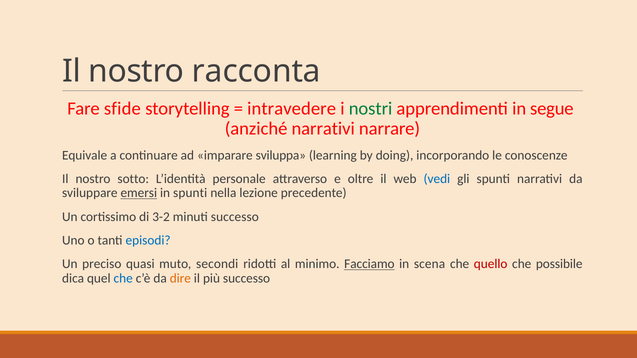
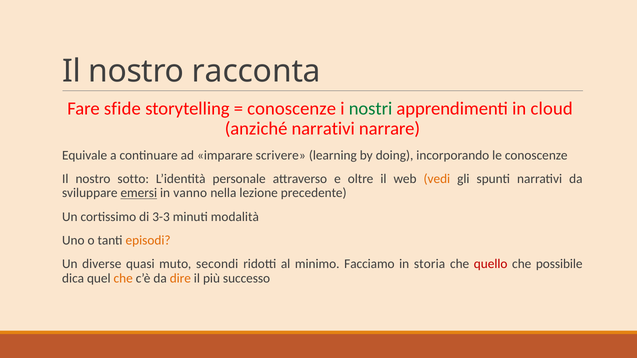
intravedere at (292, 109): intravedere -> conoscenze
segue: segue -> cloud
sviluppa: sviluppa -> scrivere
vedi colour: blue -> orange
in spunti: spunti -> vanno
3-2: 3-2 -> 3-3
minuti successo: successo -> modalità
episodi colour: blue -> orange
preciso: preciso -> diverse
Facciamo underline: present -> none
scena: scena -> storia
che at (123, 279) colour: blue -> orange
